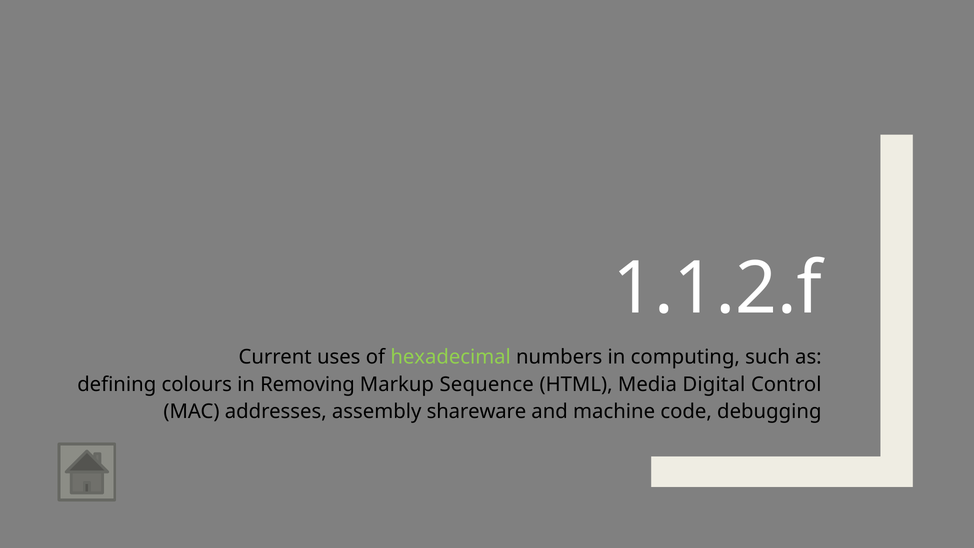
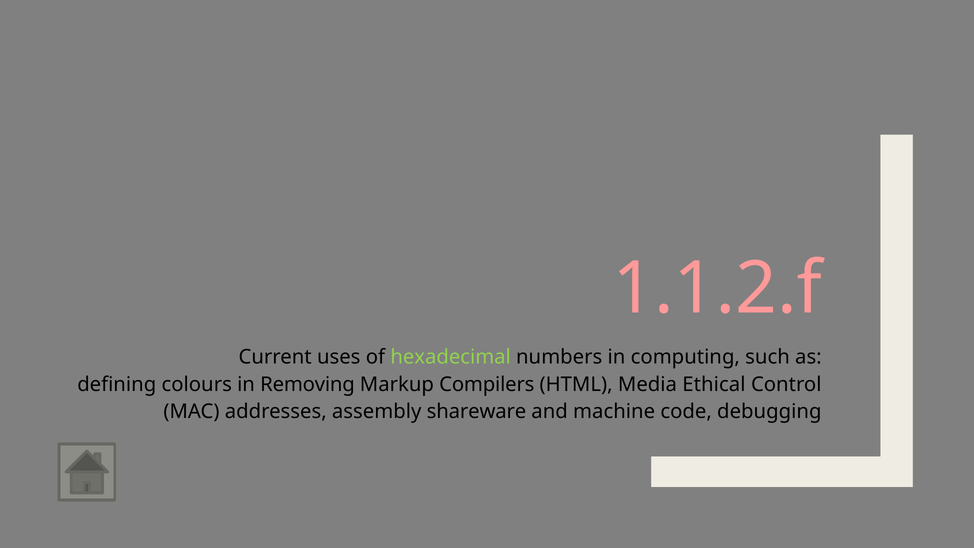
1.1.2.f colour: white -> pink
Sequence: Sequence -> Compilers
Digital: Digital -> Ethical
